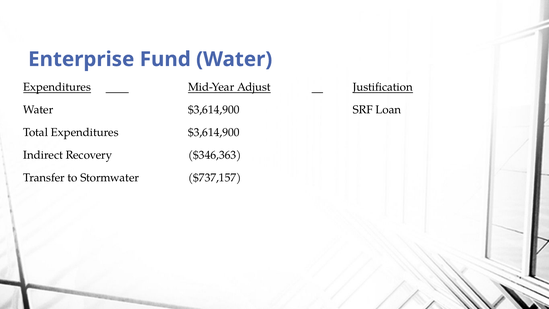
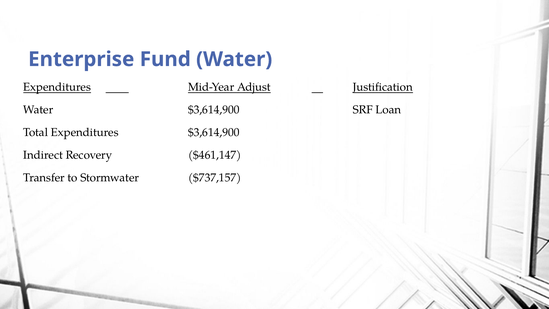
$346,363: $346,363 -> $461,147
